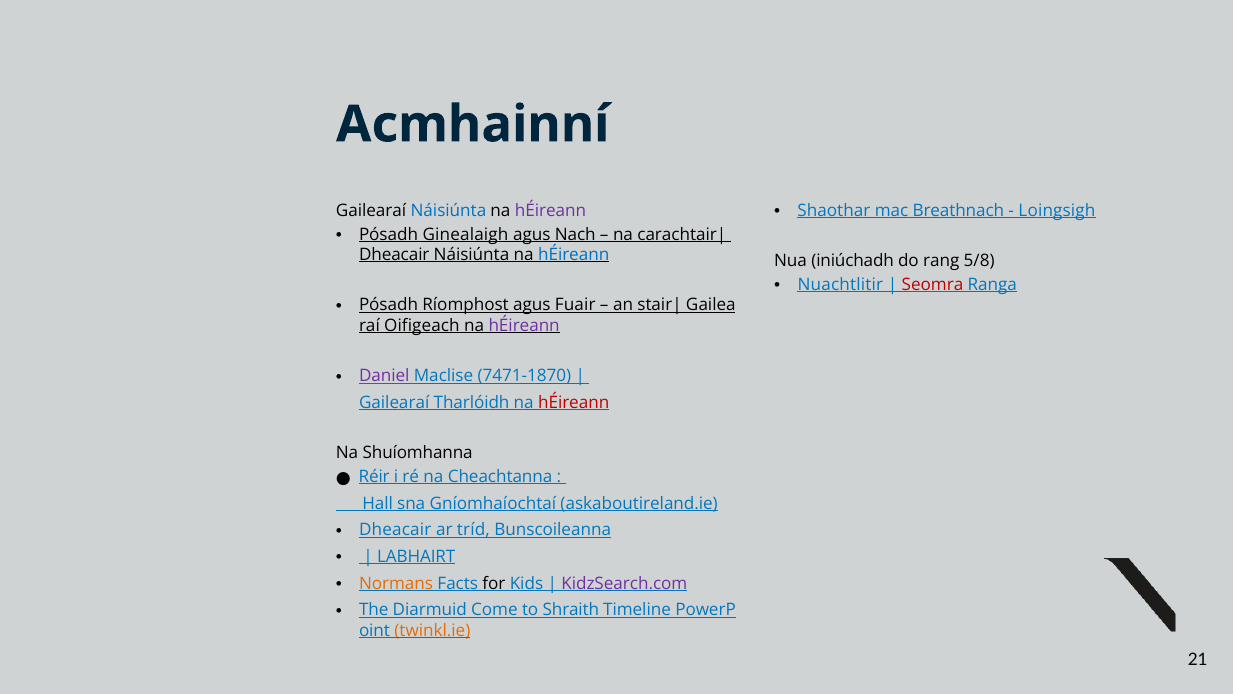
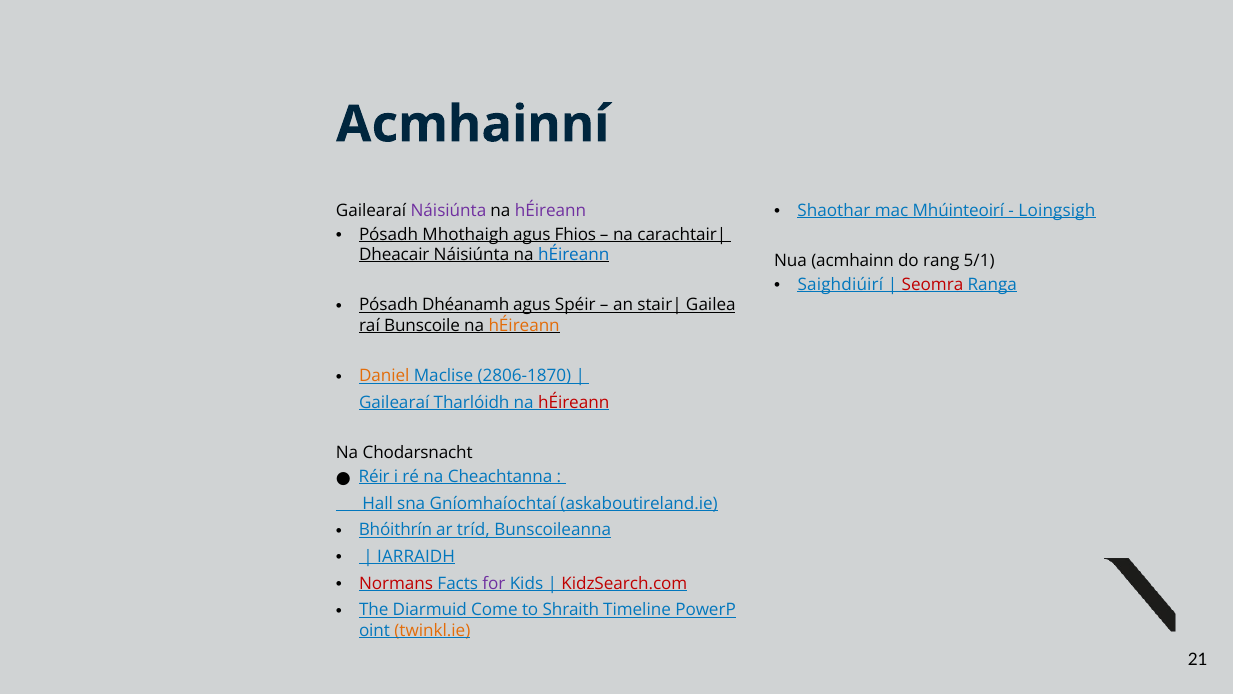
Breathnach: Breathnach -> Mhúinteoirí
Náisiúnta at (448, 210) colour: blue -> purple
Ginealaigh: Ginealaigh -> Mhothaigh
Nach: Nach -> Fhios
iniúchadh: iniúchadh -> acmhainn
5/8: 5/8 -> 5/1
Nuachtlitir: Nuachtlitir -> Saighdiúirí
Ríomphost: Ríomphost -> Dhéanamh
Fuair: Fuair -> Spéir
Oifigeach: Oifigeach -> Bunscoile
hÉireann at (524, 326) colour: purple -> orange
Daniel colour: purple -> orange
7471-1870: 7471-1870 -> 2806-1870
Shuíomhanna: Shuíomhanna -> Chodarsnacht
Dheacair at (395, 530): Dheacair -> Bhóithrín
LABHAIRT: LABHAIRT -> IARRAIDH
Normans colour: orange -> red
for colour: black -> purple
KidzSearch.com colour: purple -> red
